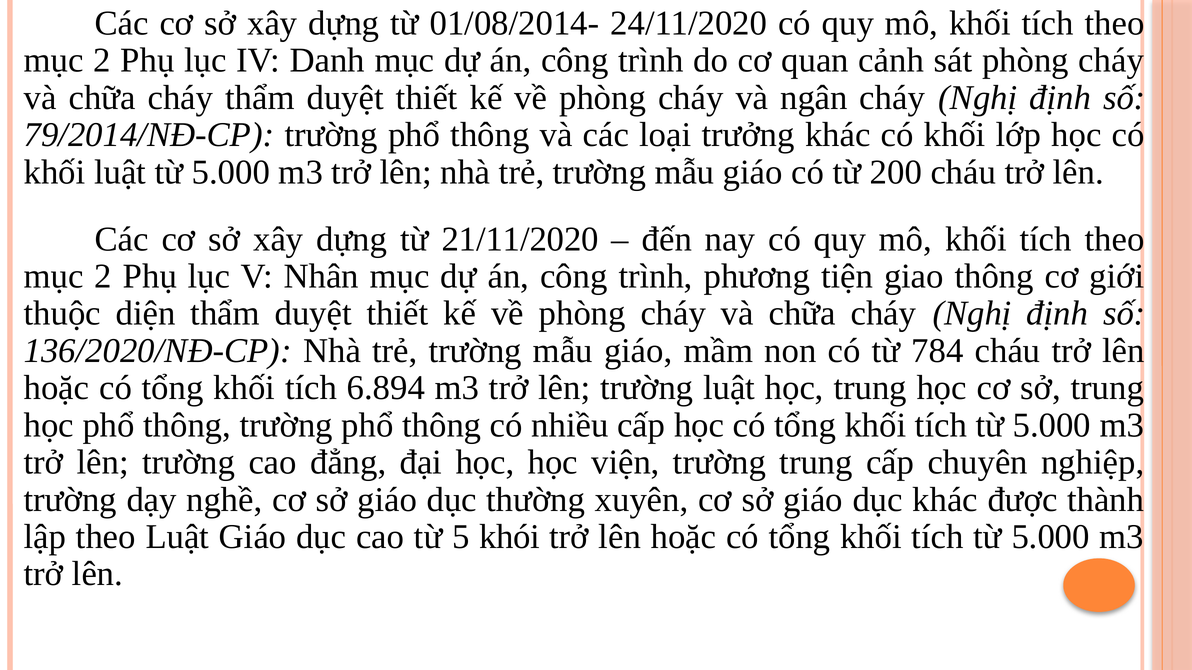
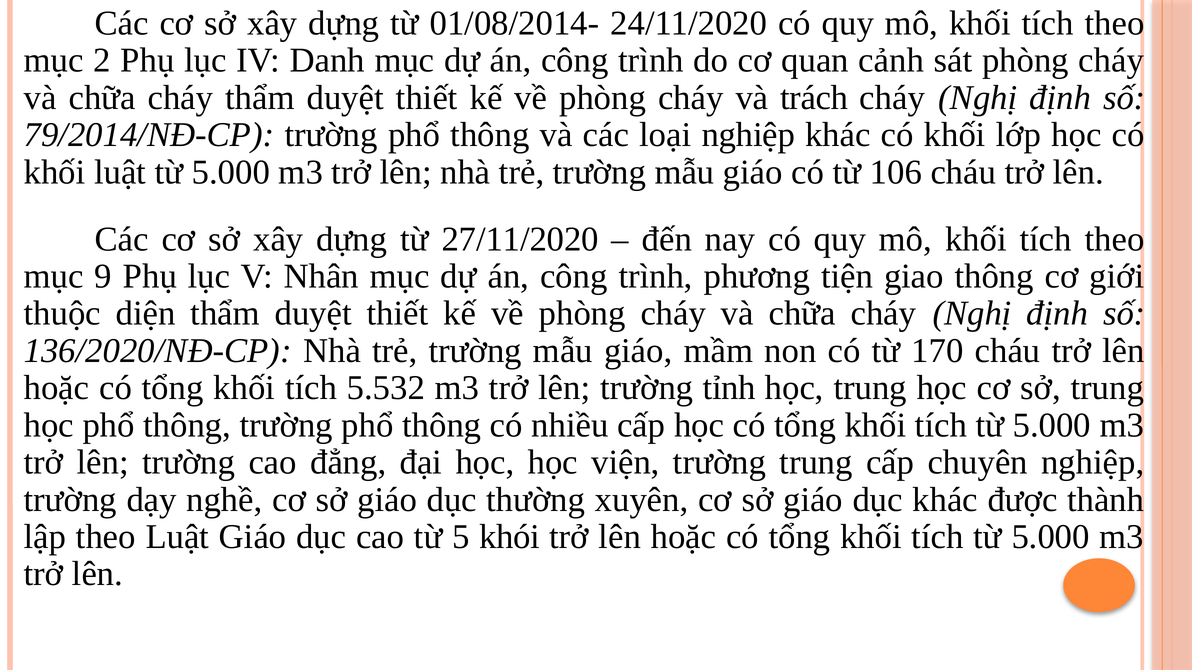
ngân: ngân -> trách
loại trưởng: trưởng -> nghiệp
200: 200 -> 106
21/11/2020: 21/11/2020 -> 27/11/2020
2 at (103, 277): 2 -> 9
784: 784 -> 170
6.894: 6.894 -> 5.532
trường luật: luật -> tỉnh
